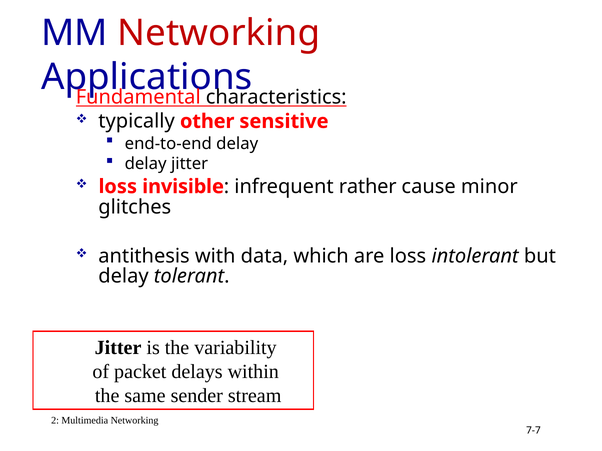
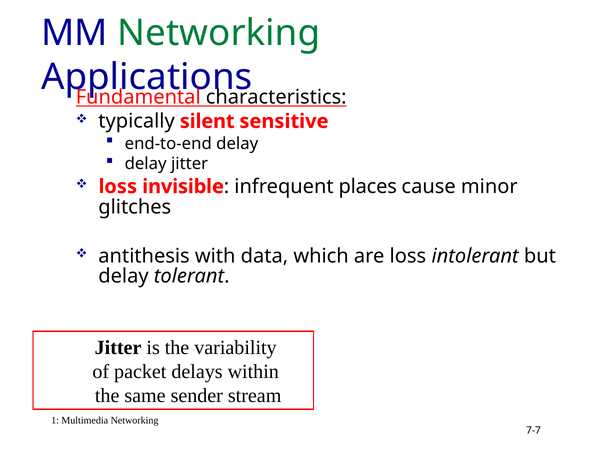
Networking at (219, 33) colour: red -> green
other: other -> silent
rather: rather -> places
2: 2 -> 1
